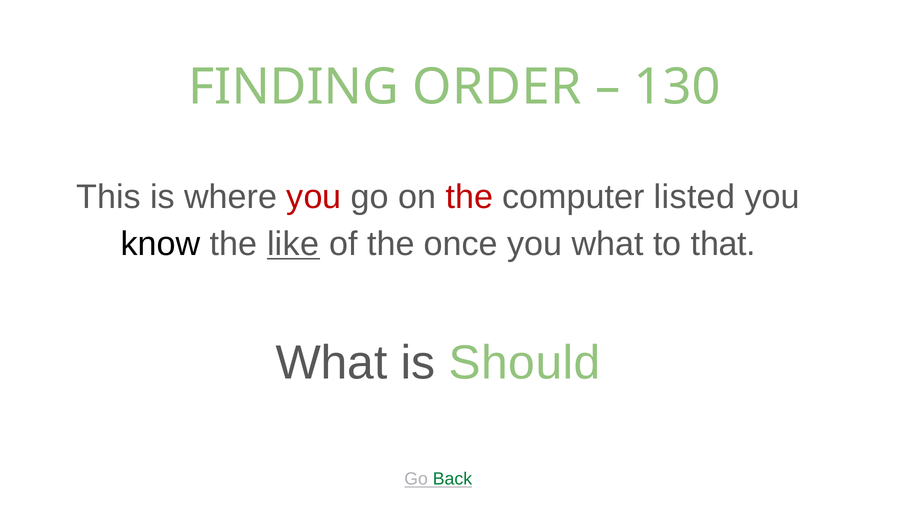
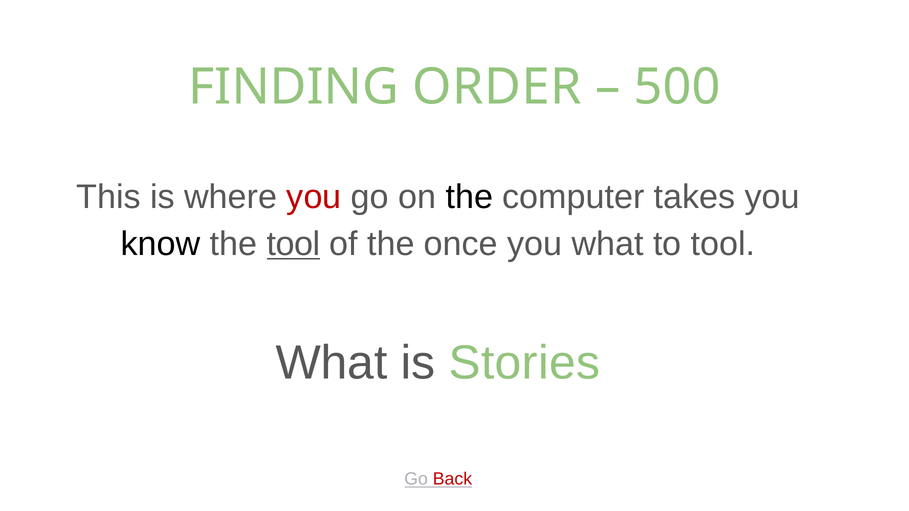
130: 130 -> 500
the at (469, 197) colour: red -> black
listed: listed -> takes
the like: like -> tool
to that: that -> tool
Should: Should -> Stories
Back colour: green -> red
